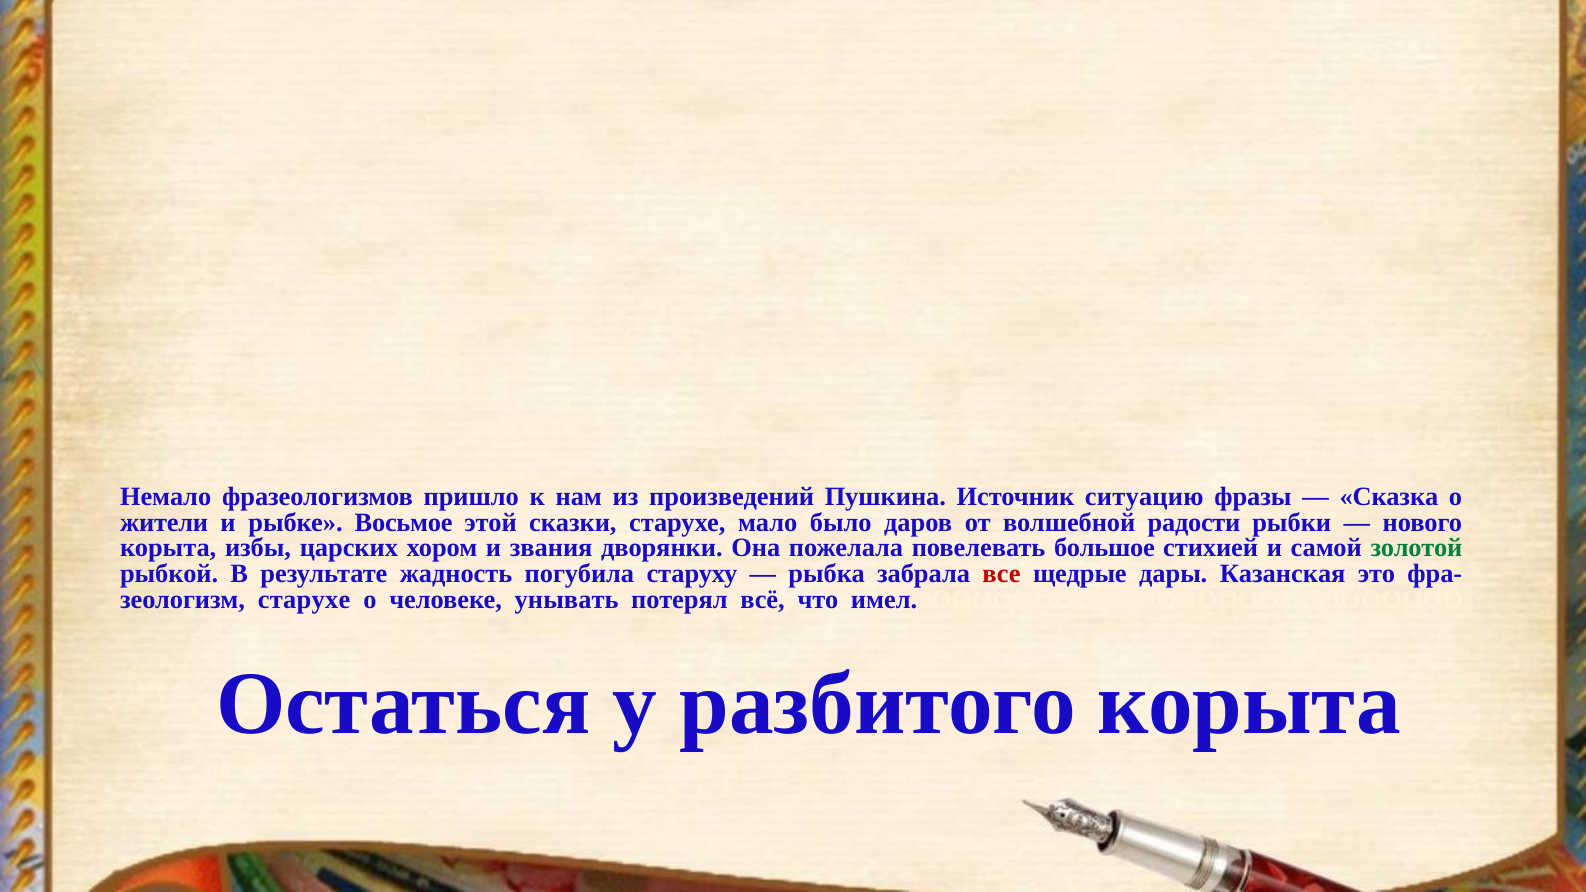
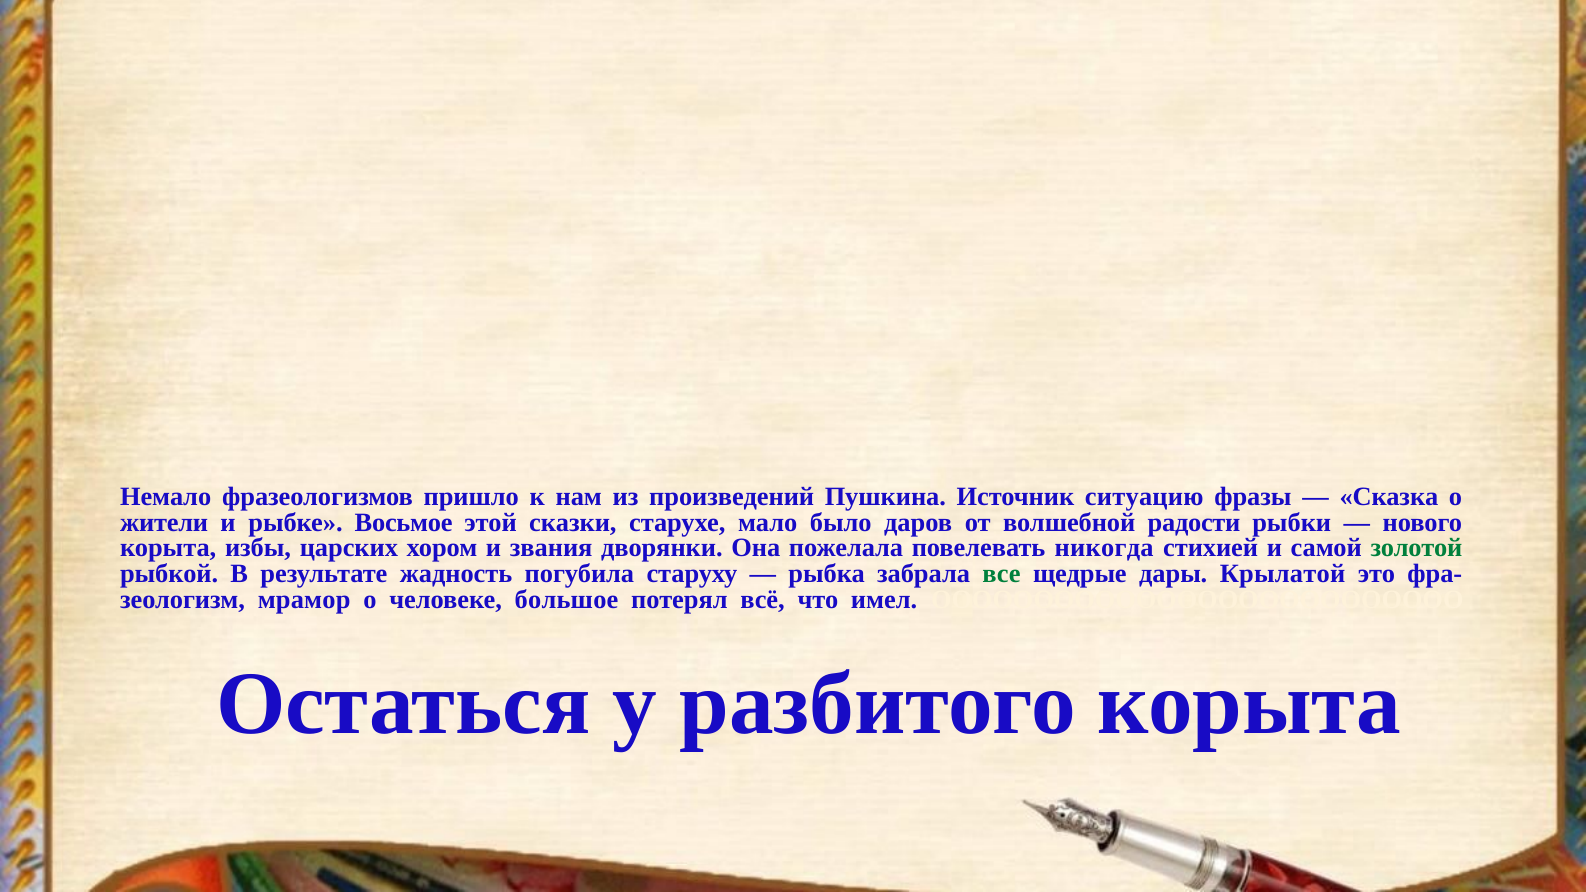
большое: большое -> никогда
все colour: red -> green
Казанская: Казанская -> Крылатой
старухе at (304, 599): старухе -> мрамор
унывать: унывать -> большое
